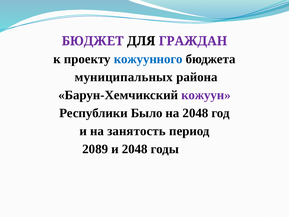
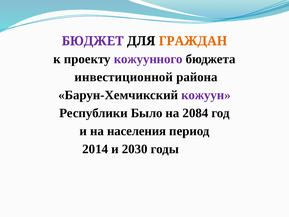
ГРАЖДАН colour: purple -> orange
кожуунного colour: blue -> purple
муниципальных: муниципальных -> инвестиционной
на 2048: 2048 -> 2084
занятость: занятость -> населения
2089: 2089 -> 2014
и 2048: 2048 -> 2030
